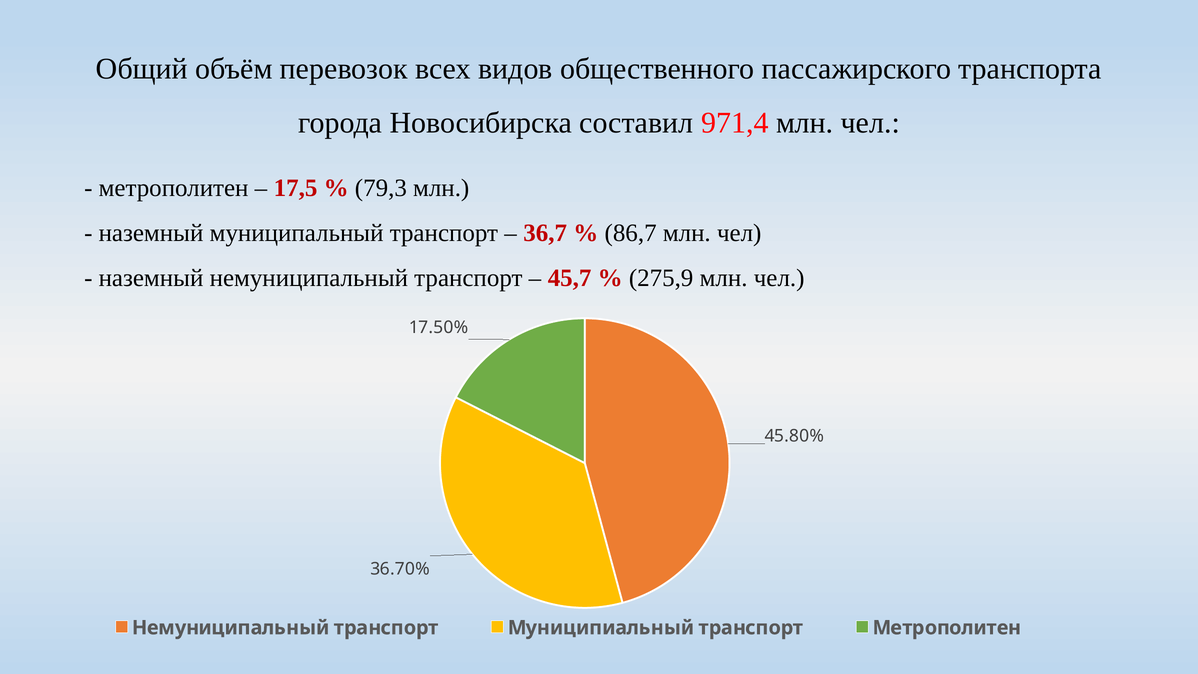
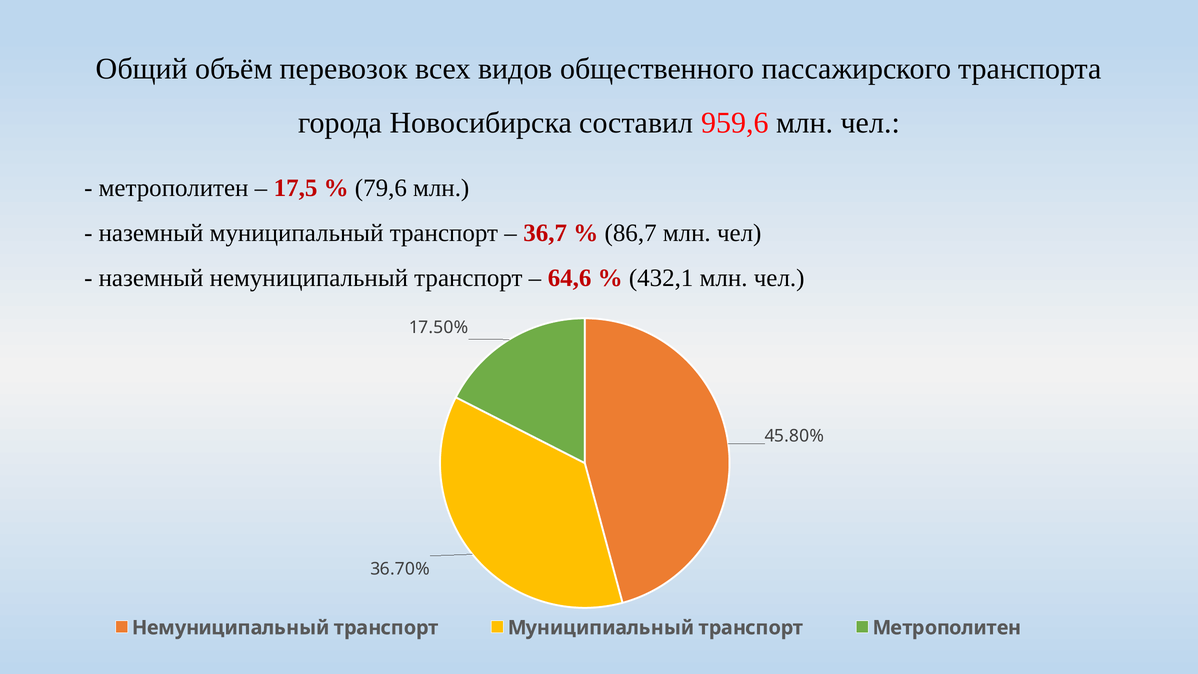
971,4: 971,4 -> 959,6
79,3: 79,3 -> 79,6
45,7: 45,7 -> 64,6
275,9: 275,9 -> 432,1
